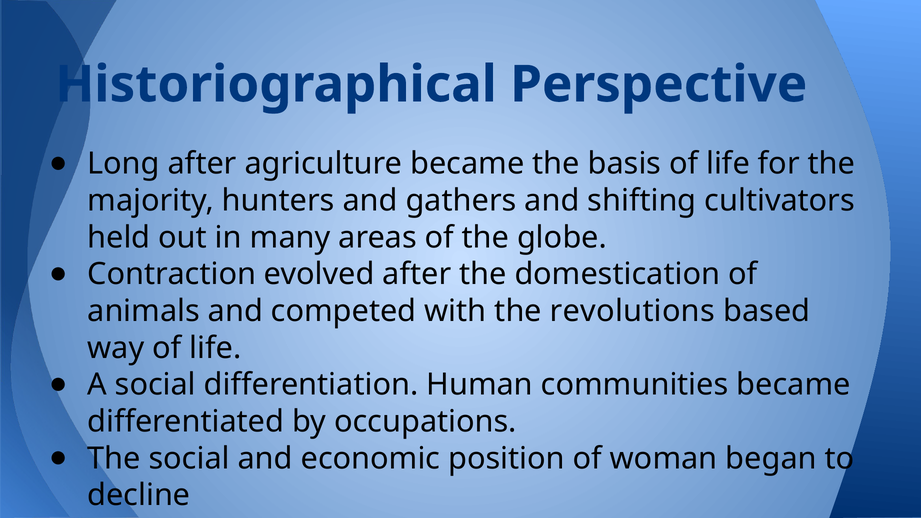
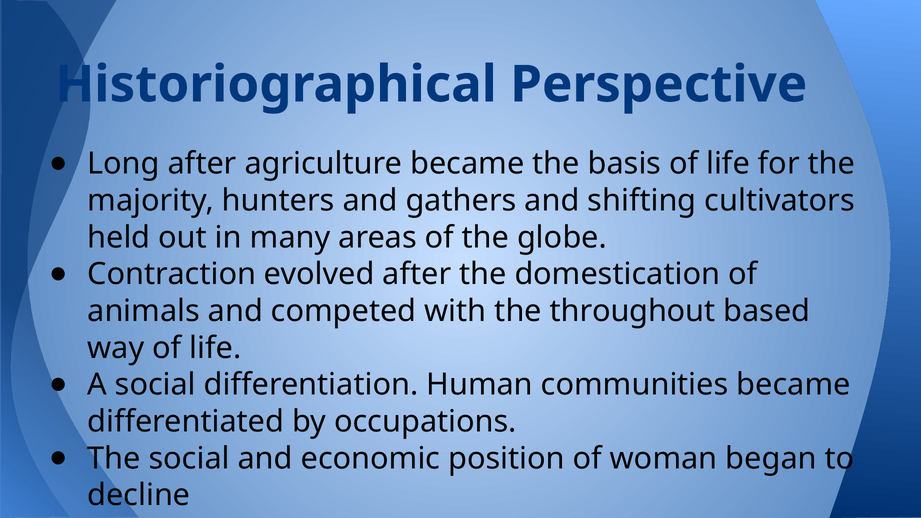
revolutions: revolutions -> throughout
